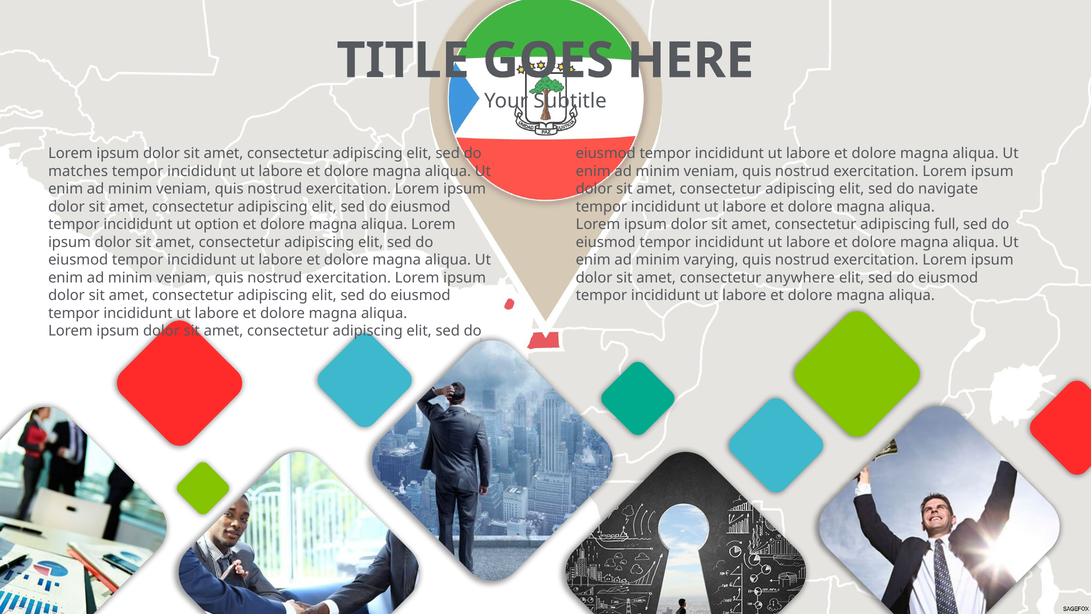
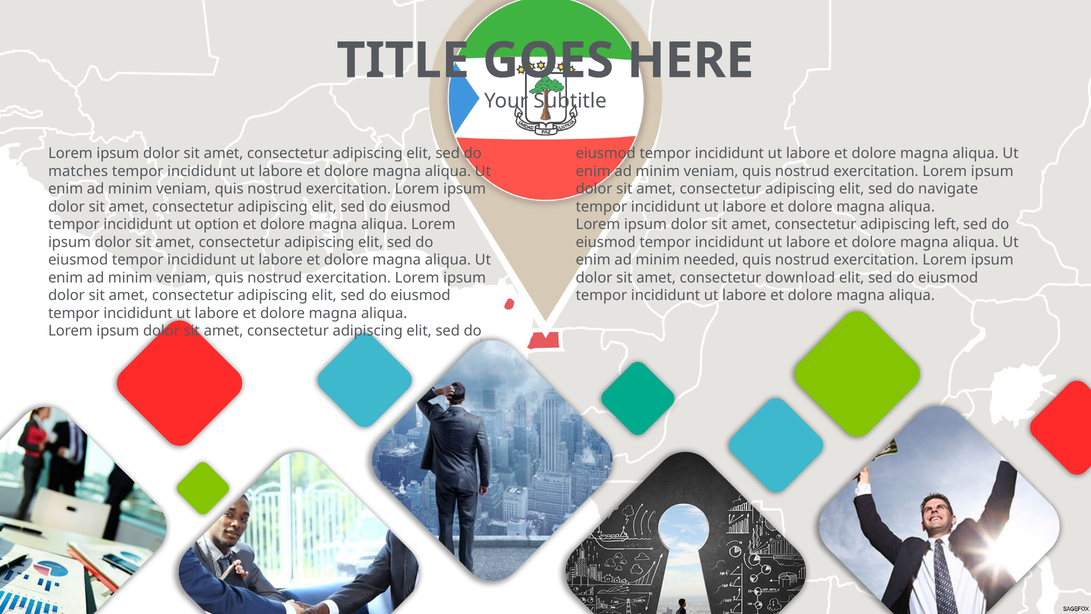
full: full -> left
varying: varying -> needed
anywhere: anywhere -> download
